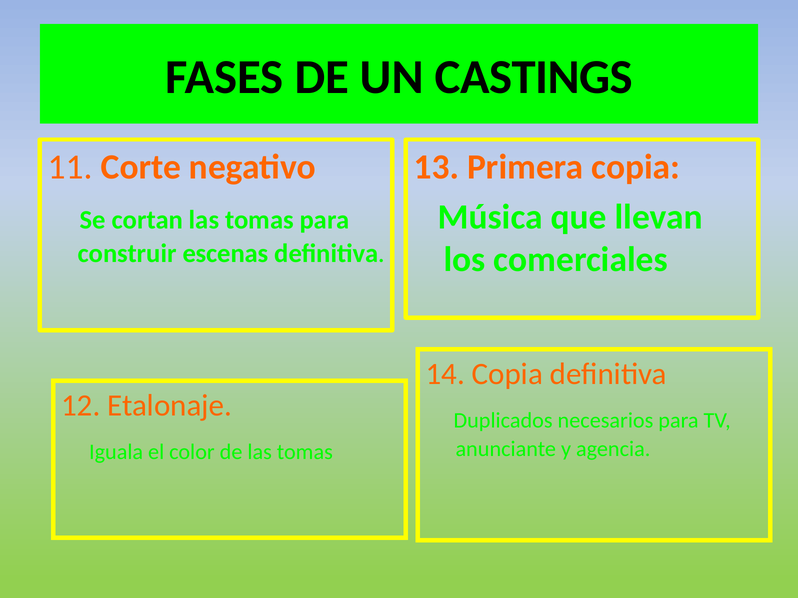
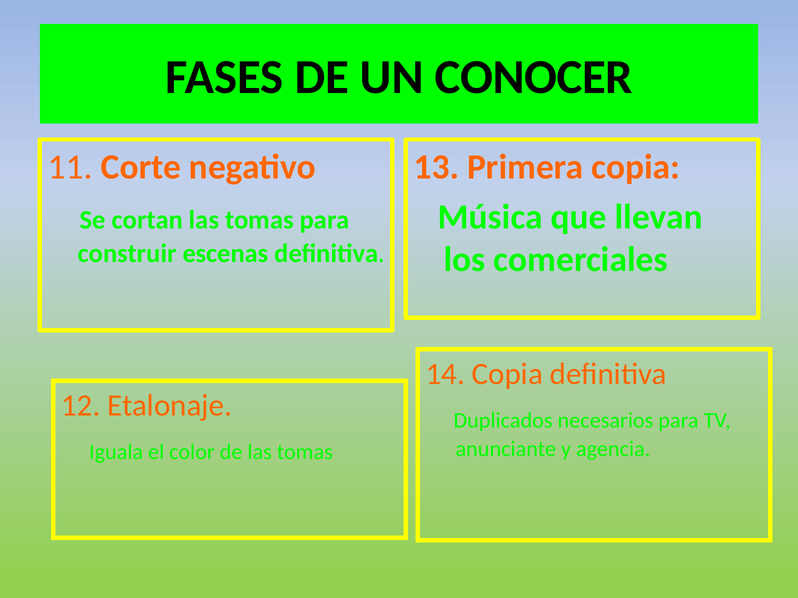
CASTINGS: CASTINGS -> CONOCER
